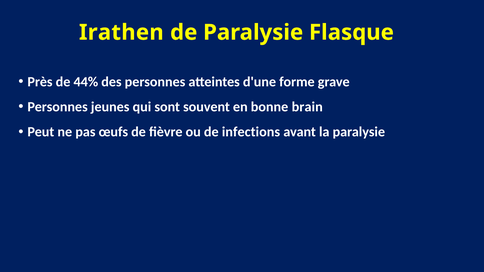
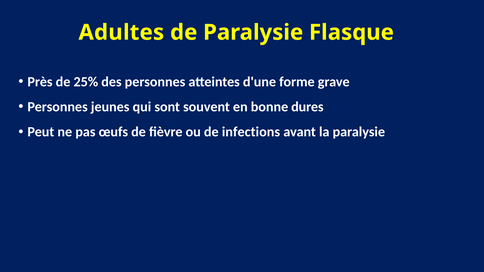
Irathen: Irathen -> Adultes
44%: 44% -> 25%
brain: brain -> dures
